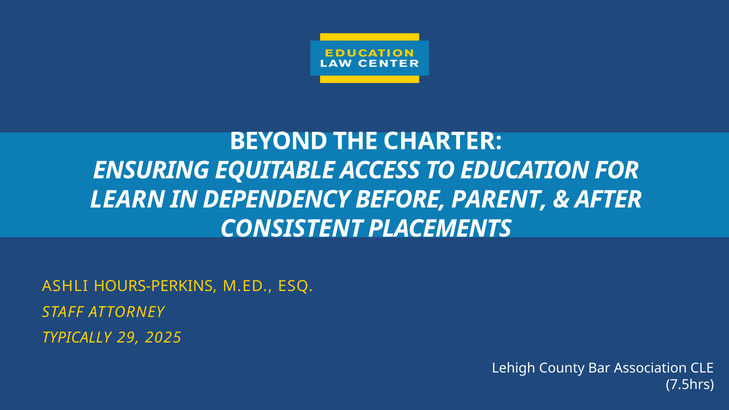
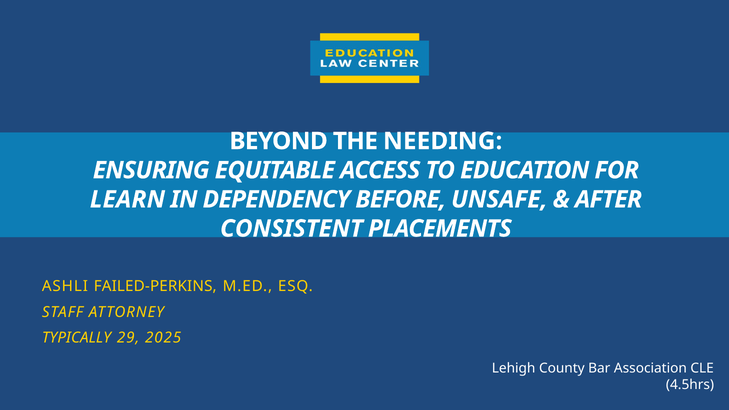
CHARTER: CHARTER -> NEEDING
PARENT: PARENT -> UNSAFE
HOURS-PERKINS: HOURS-PERKINS -> FAILED-PERKINS
7.5hrs: 7.5hrs -> 4.5hrs
